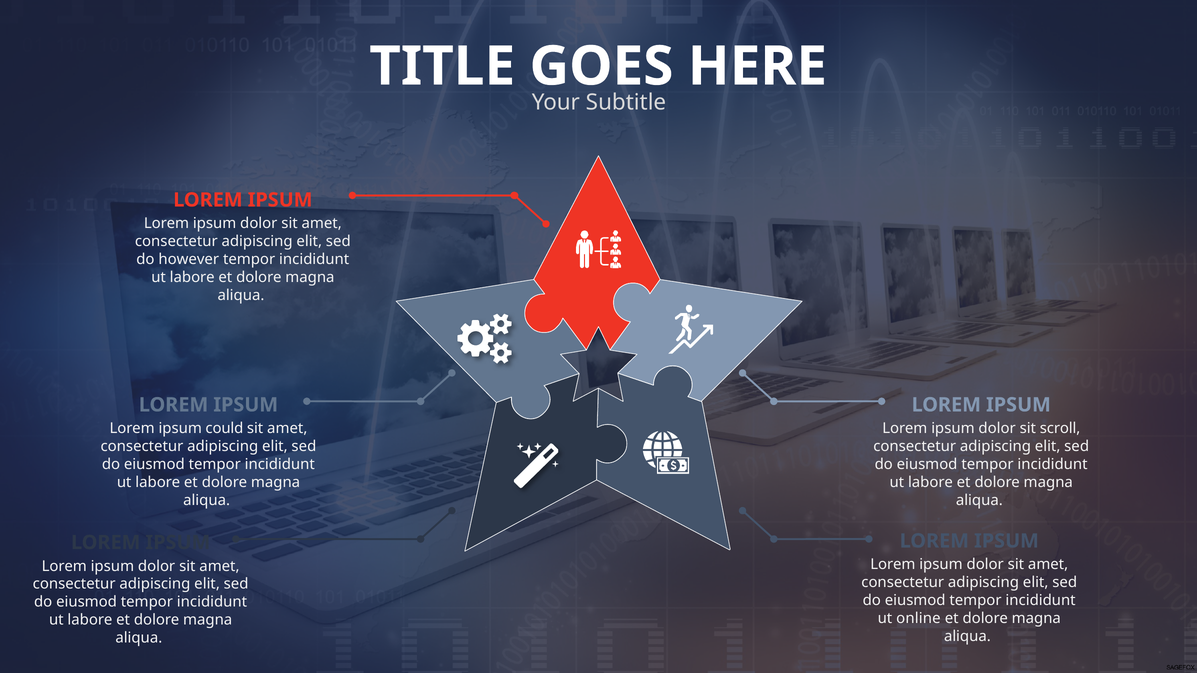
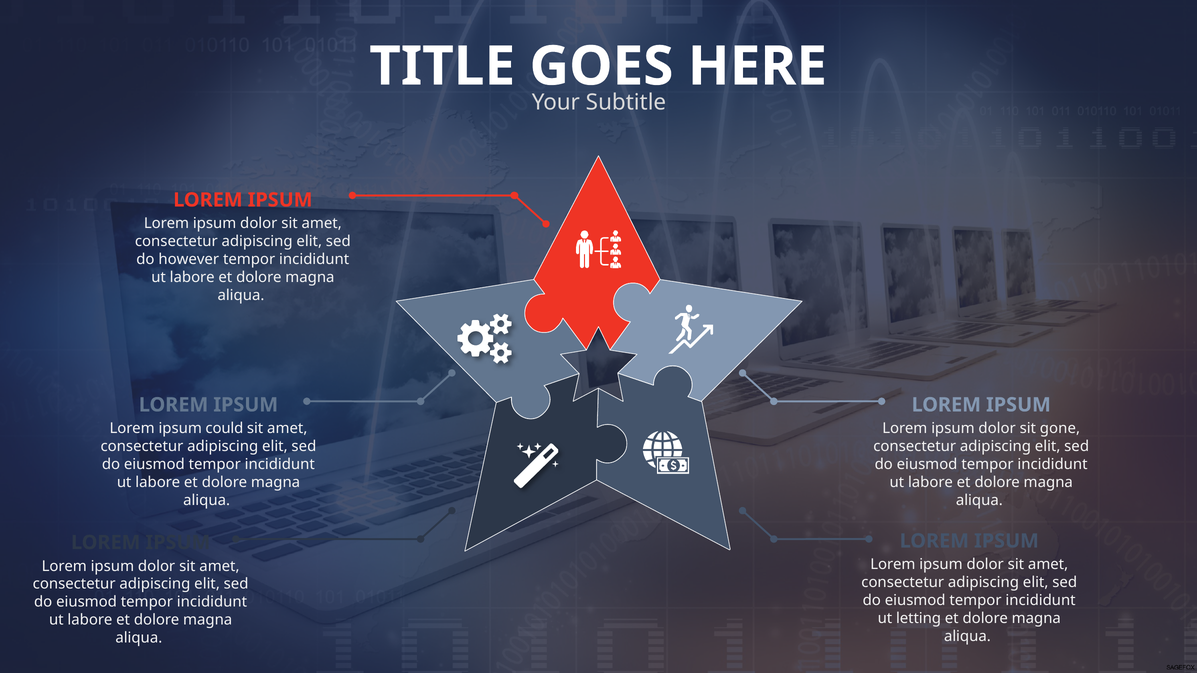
scroll: scroll -> gone
online: online -> letting
